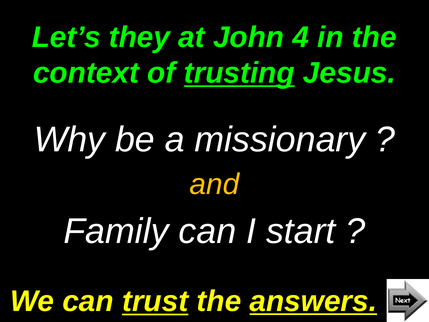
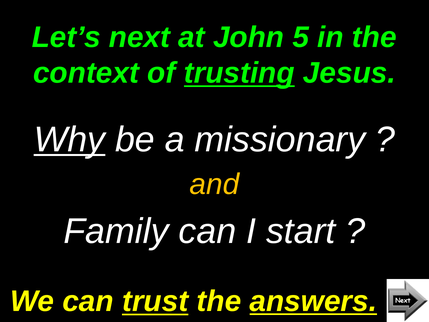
they: they -> next
4: 4 -> 5
Why underline: none -> present
